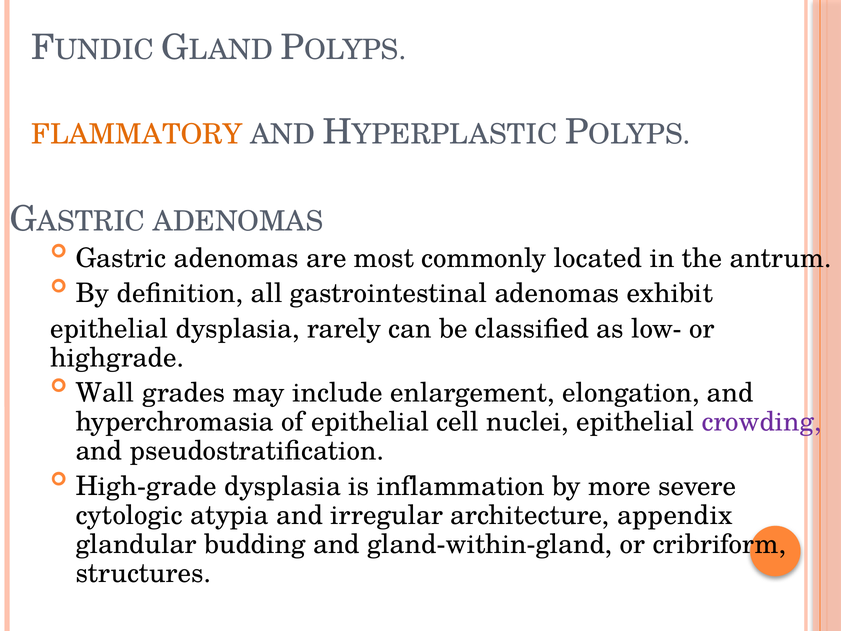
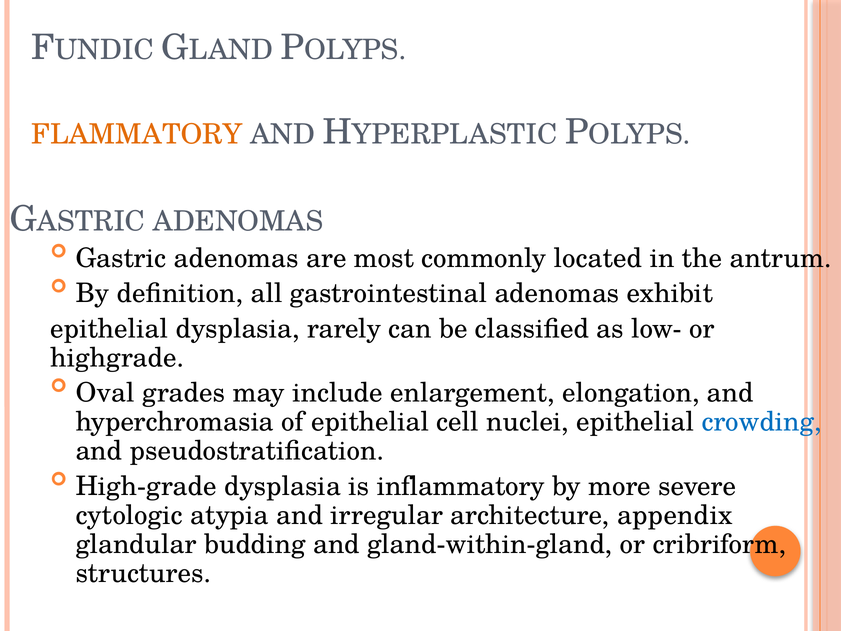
Wall: Wall -> Oval
crowding colour: purple -> blue
inflammation: inflammation -> inflammatory
